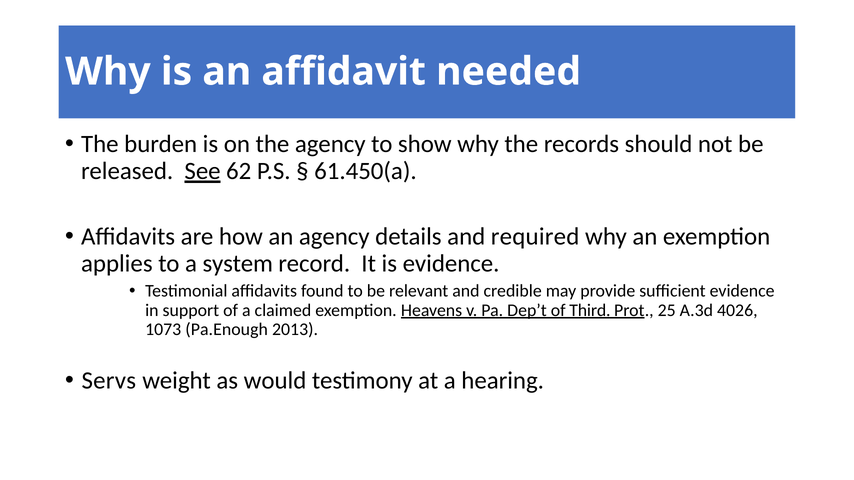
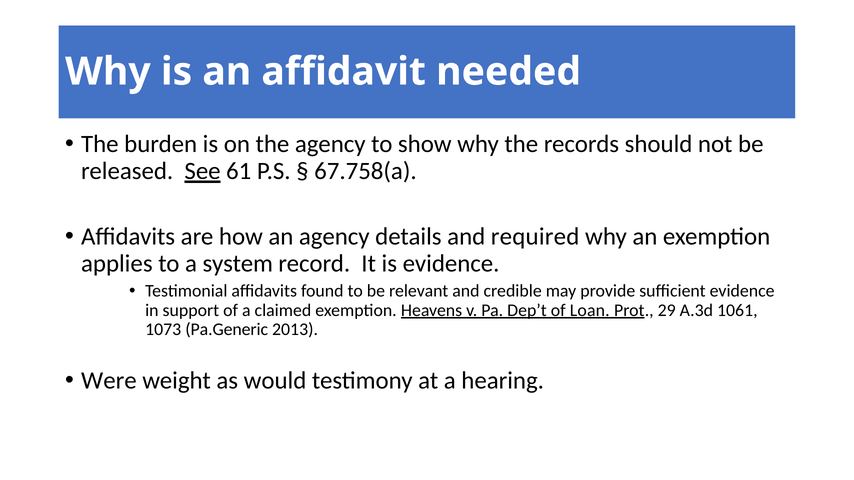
62: 62 -> 61
61.450(a: 61.450(a -> 67.758(a
Third: Third -> Loan
25: 25 -> 29
4026: 4026 -> 1061
Pa.Enough: Pa.Enough -> Pa.Generic
Servs: Servs -> Were
